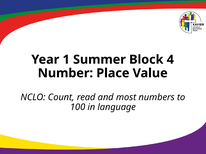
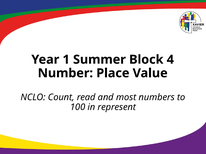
language: language -> represent
